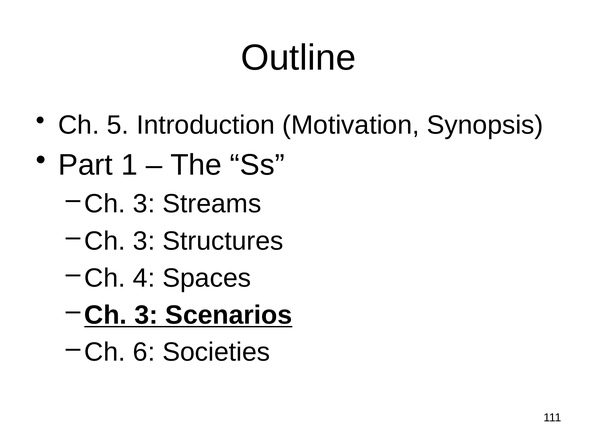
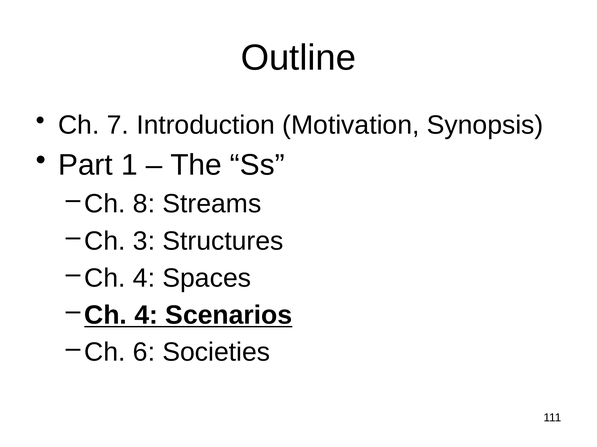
5: 5 -> 7
3 at (144, 204): 3 -> 8
3 at (146, 316): 3 -> 4
